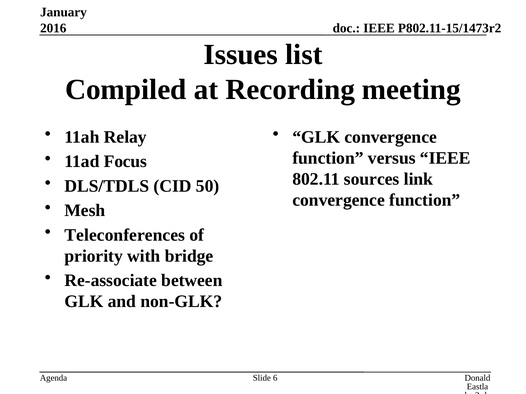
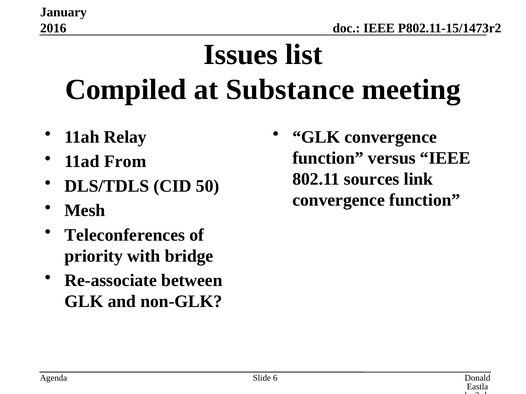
Recording: Recording -> Substance
Focus: Focus -> From
